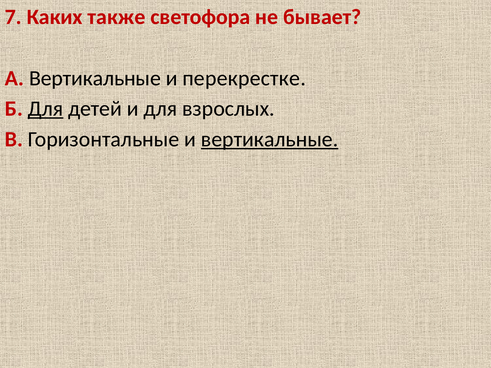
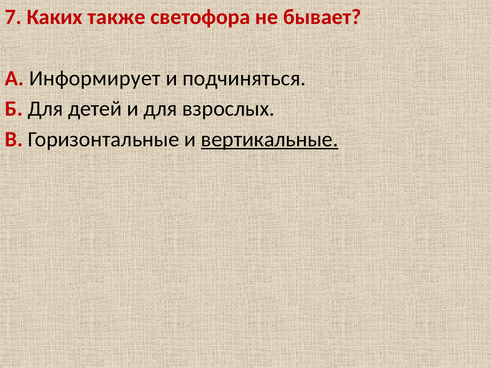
А Вертикальные: Вертикальные -> Информирует
перекрестке: перекрестке -> подчиняться
Для at (46, 109) underline: present -> none
